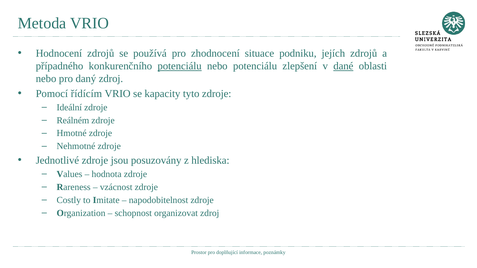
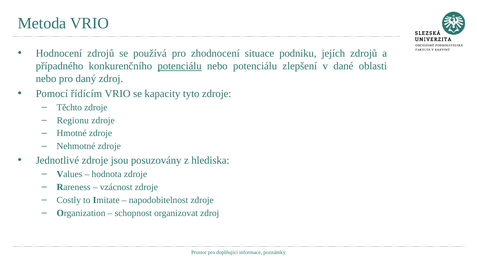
dané underline: present -> none
Ideální: Ideální -> Těchto
Reálném: Reálném -> Regionu
